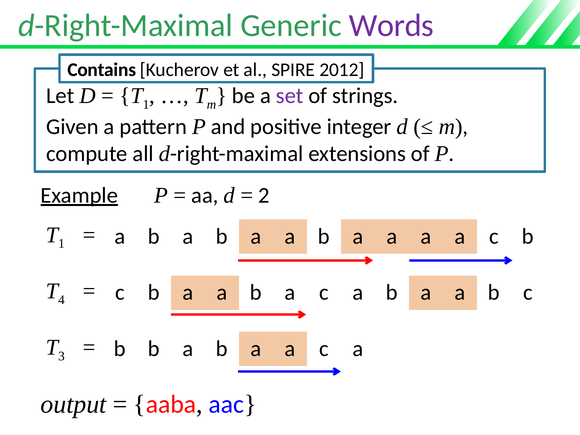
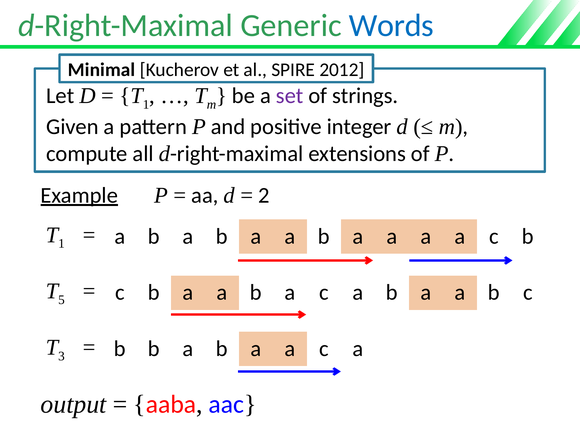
Words colour: purple -> blue
Contains: Contains -> Minimal
4: 4 -> 5
